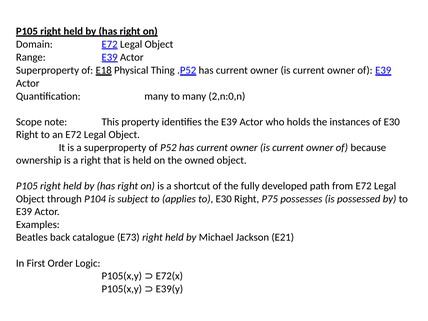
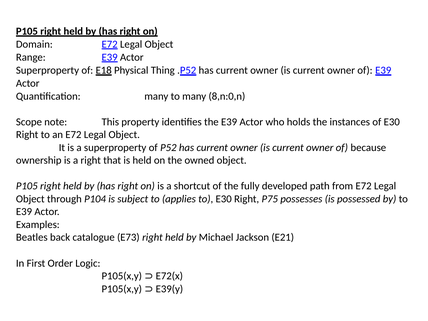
2,n:0,n: 2,n:0,n -> 8,n:0,n
